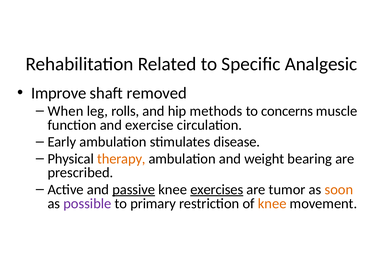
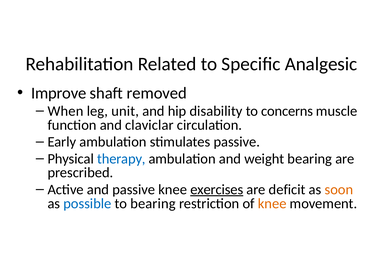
rolls: rolls -> unit
methods: methods -> disability
exercise: exercise -> claviclar
stimulates disease: disease -> passive
therapy colour: orange -> blue
passive at (134, 189) underline: present -> none
tumor: tumor -> deficit
possible colour: purple -> blue
to primary: primary -> bearing
